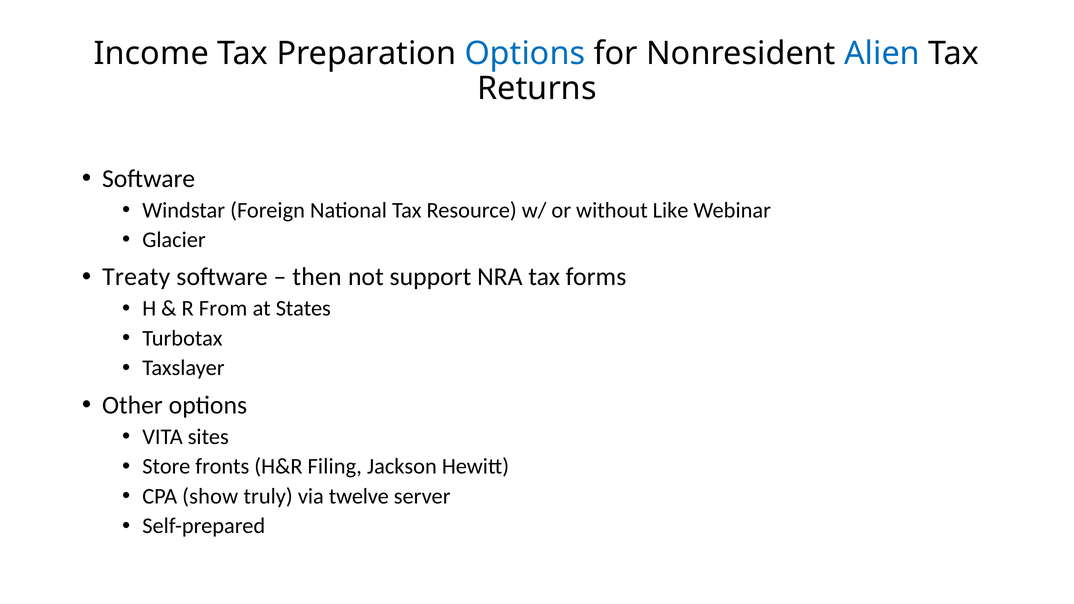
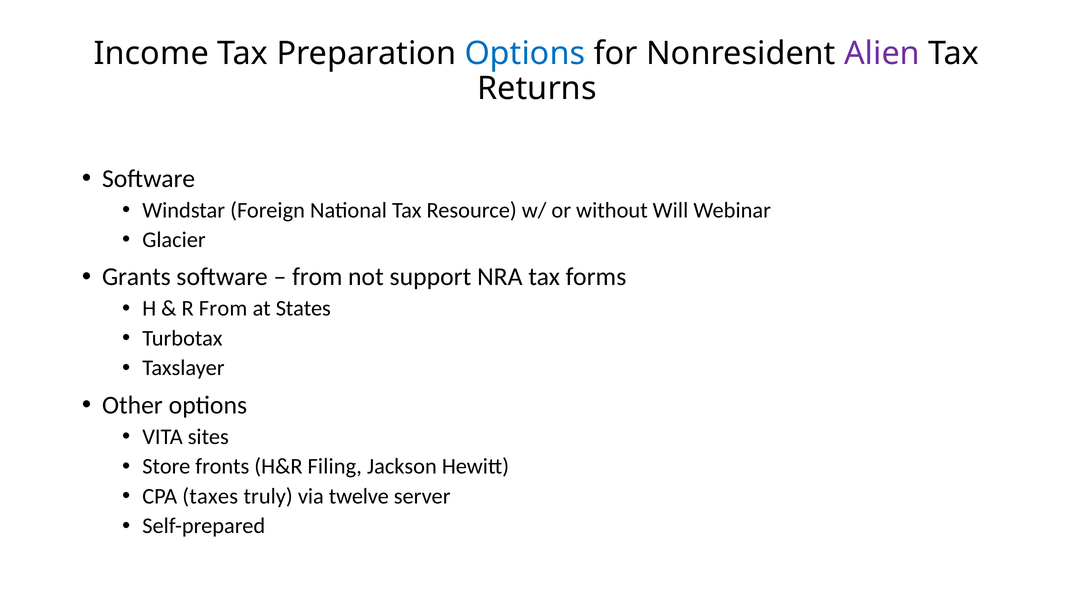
Alien colour: blue -> purple
Like: Like -> Will
Treaty: Treaty -> Grants
then at (317, 277): then -> from
show: show -> taxes
